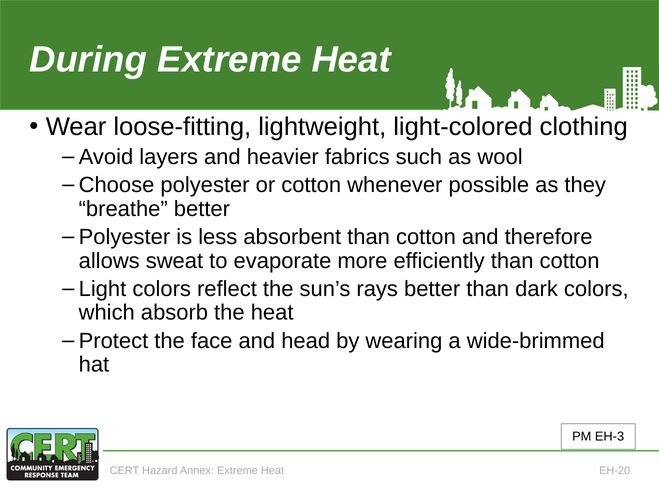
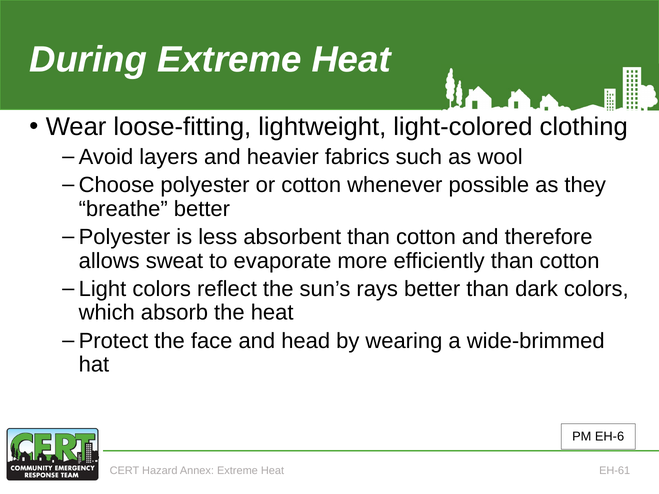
EH-3: EH-3 -> EH-6
EH-20: EH-20 -> EH-61
